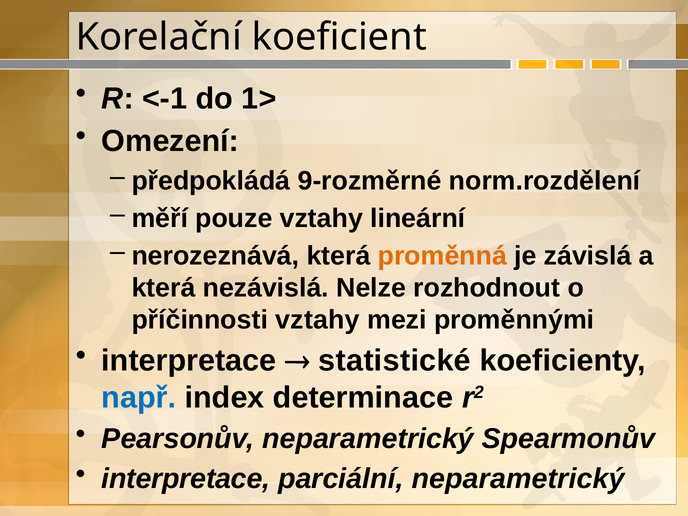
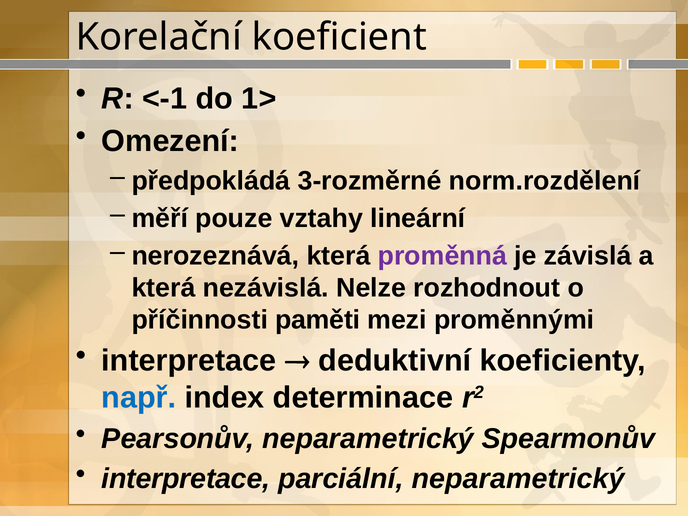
9-rozměrné: 9-rozměrné -> 3-rozměrné
proměnná colour: orange -> purple
příčinnosti vztahy: vztahy -> paměti
statistické: statistické -> deduktivní
